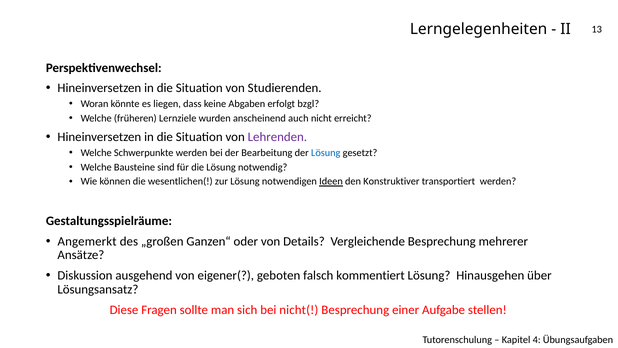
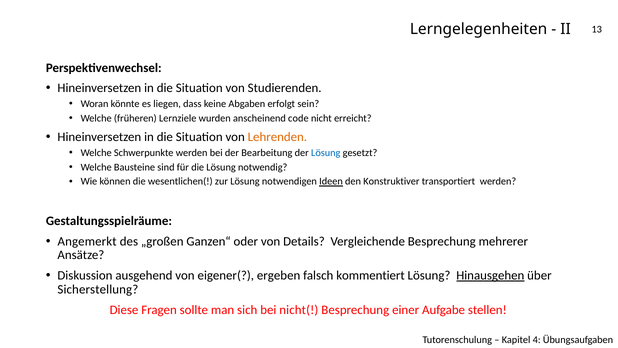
bzgl: bzgl -> sein
auch: auch -> code
Lehrenden colour: purple -> orange
geboten: geboten -> ergeben
Hinausgehen underline: none -> present
Lösungsansatz: Lösungsansatz -> Sicherstellung
